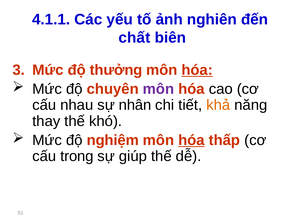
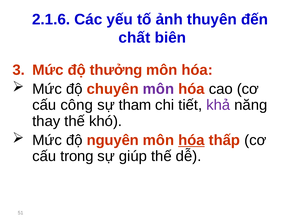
4.1.1: 4.1.1 -> 2.1.6
nghiên: nghiên -> thuyên
hóa at (197, 70) underline: present -> none
nhau: nhau -> công
nhân: nhân -> tham
khả colour: orange -> purple
nghiệm: nghiệm -> nguyên
